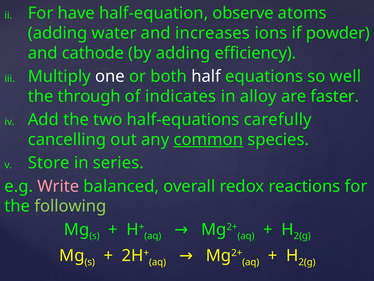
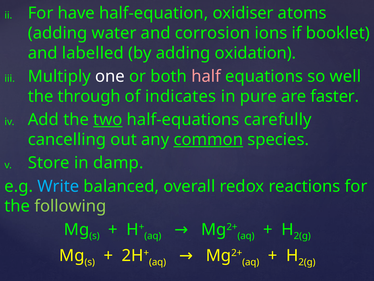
observe: observe -> oxidiser
increases: increases -> corrosion
powder: powder -> booklet
cathode: cathode -> labelled
efficiency: efficiency -> oxidation
half colour: white -> pink
alloy: alloy -> pure
two underline: none -> present
series: series -> damp
Write colour: pink -> light blue
